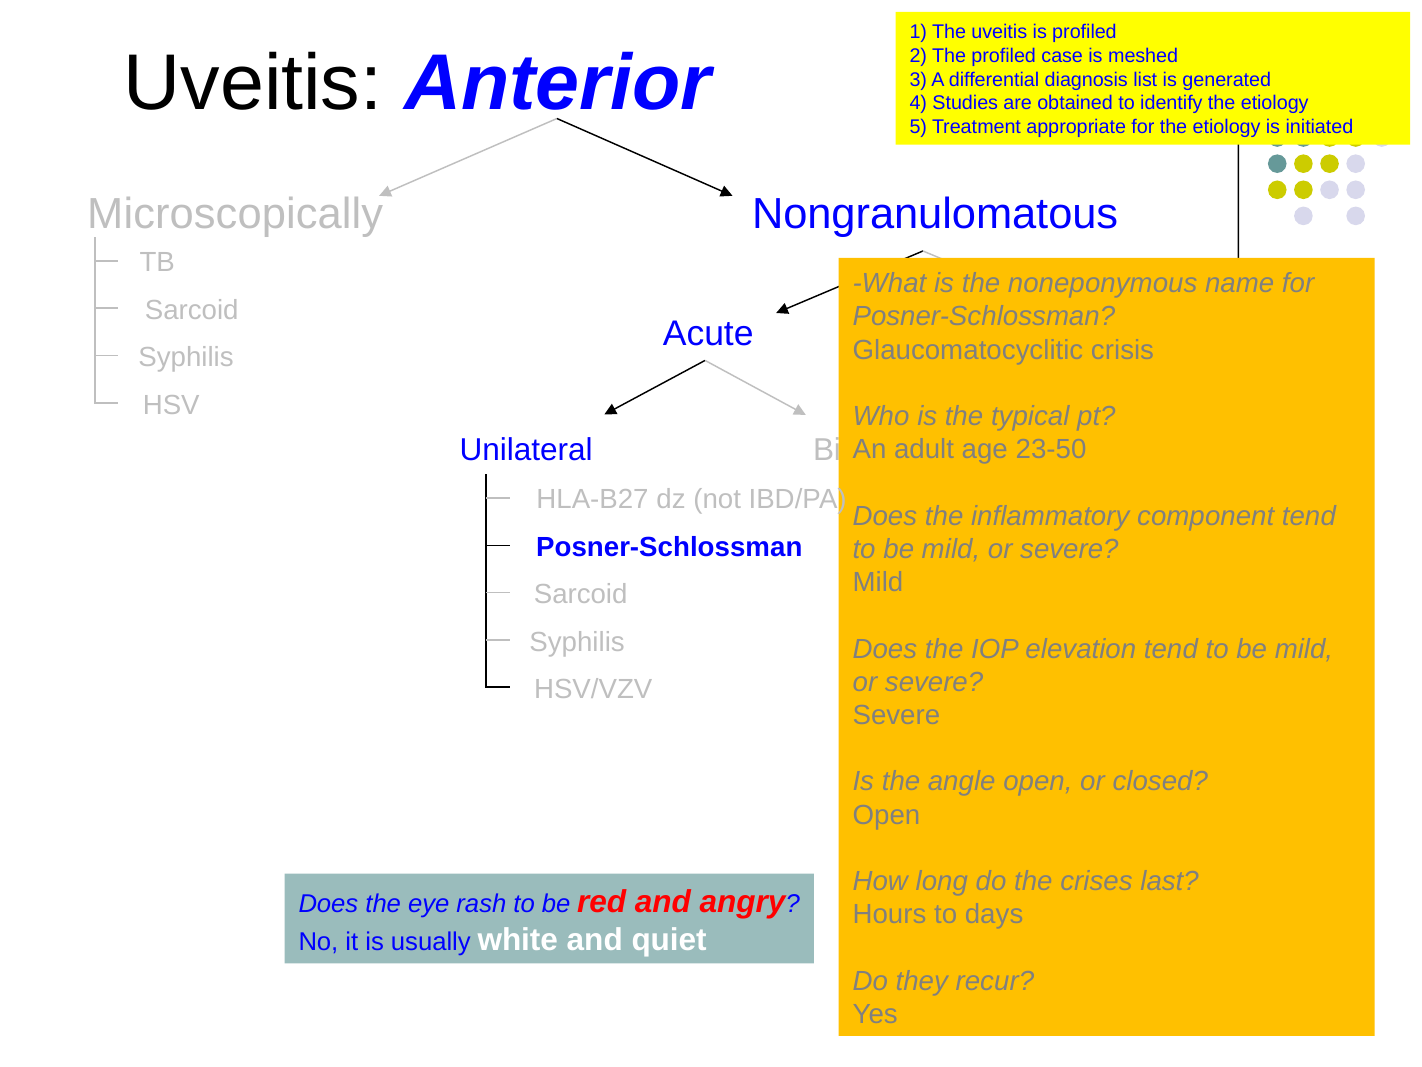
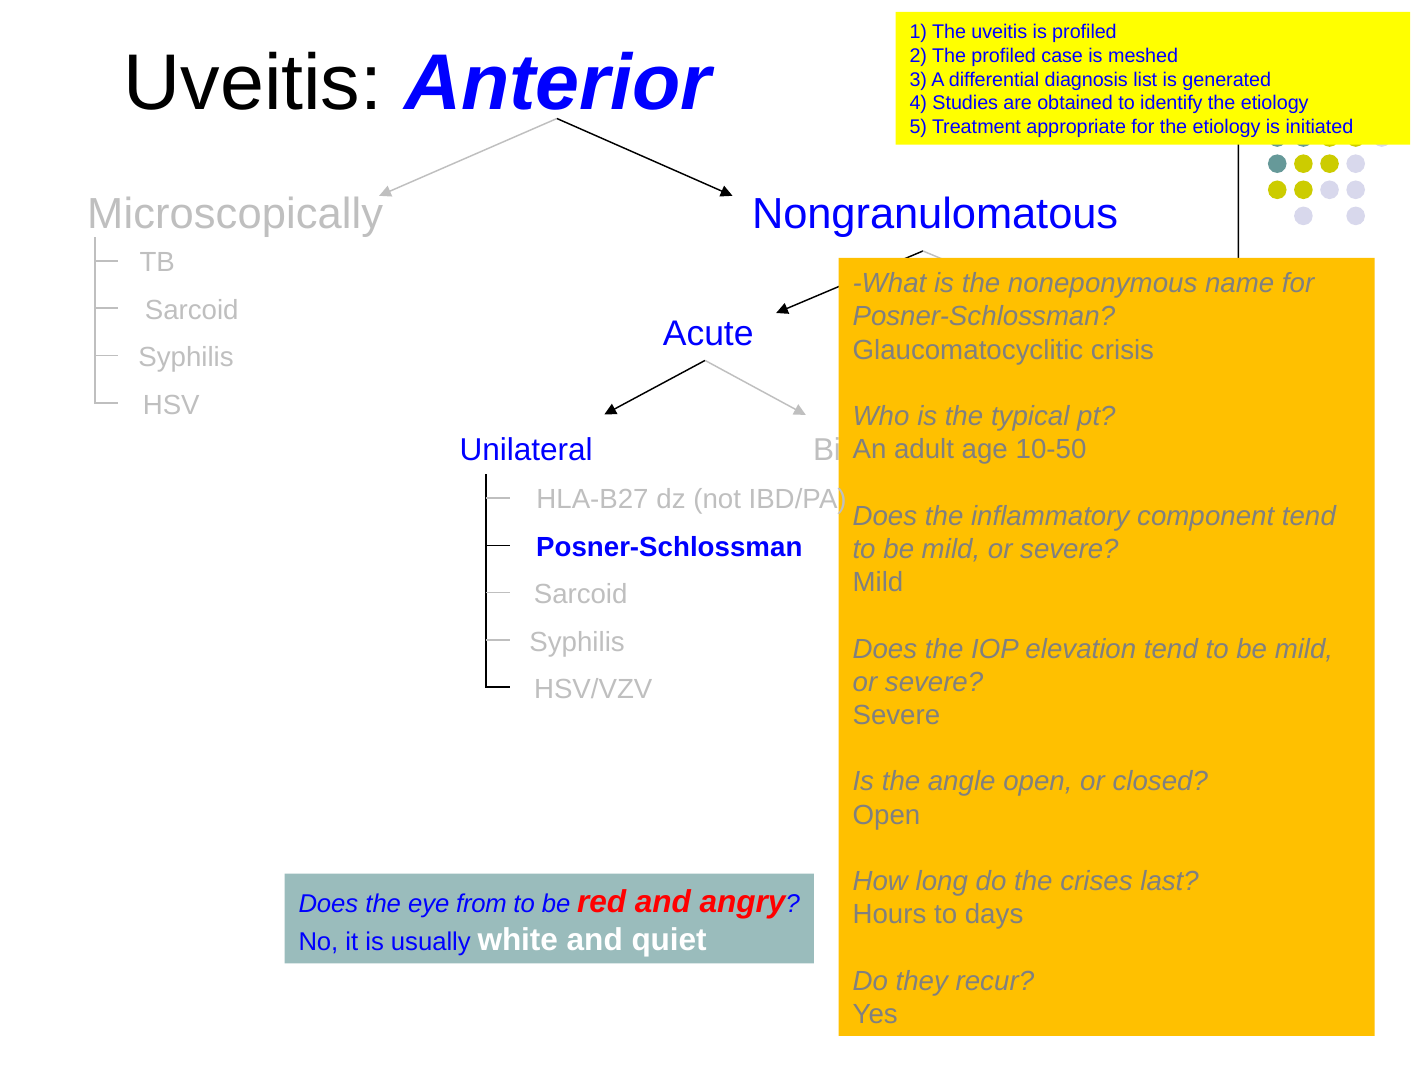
23-50: 23-50 -> 10-50
rash: rash -> from
